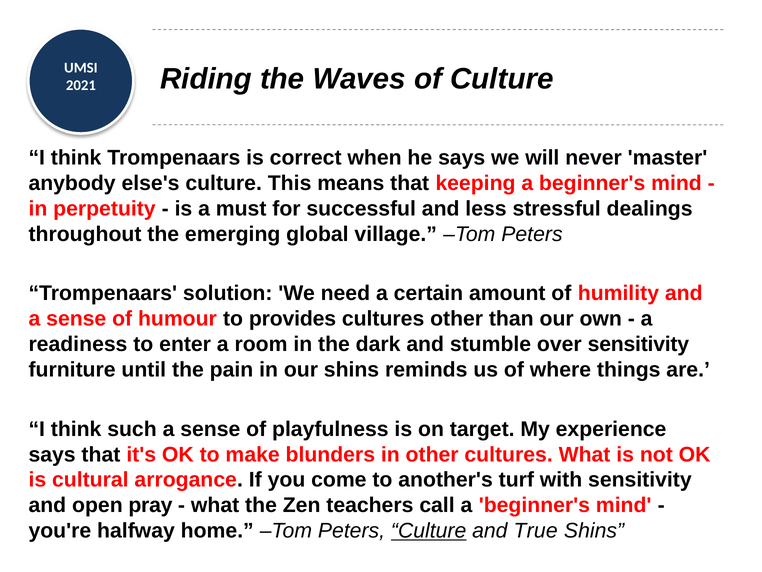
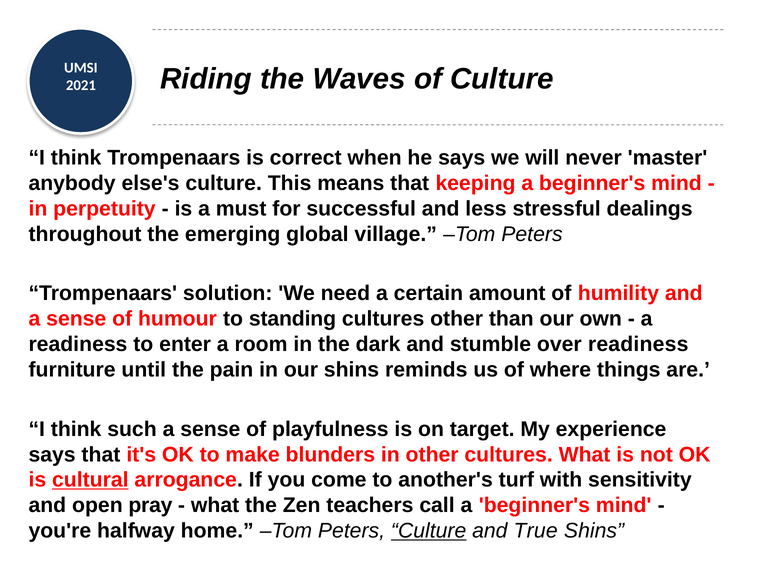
provides: provides -> standing
over sensitivity: sensitivity -> readiness
cultural underline: none -> present
